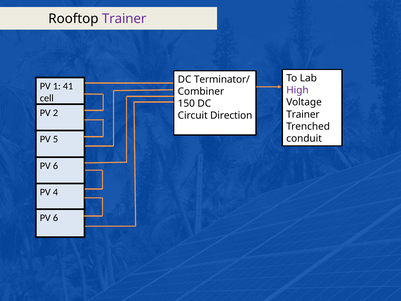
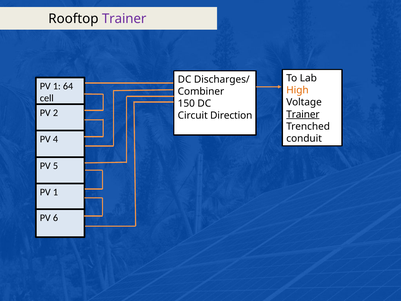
Terminator/: Terminator/ -> Discharges/
41: 41 -> 64
High colour: purple -> orange
Trainer at (303, 114) underline: none -> present
5: 5 -> 4
6 at (55, 166): 6 -> 5
4 at (55, 192): 4 -> 1
